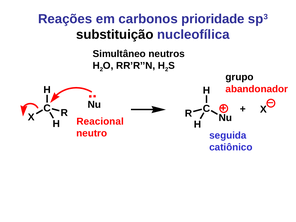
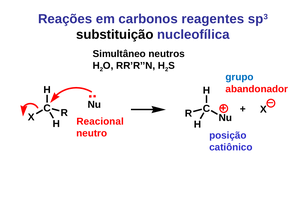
prioridade: prioridade -> reagentes
grupo colour: black -> blue
seguida: seguida -> posição
